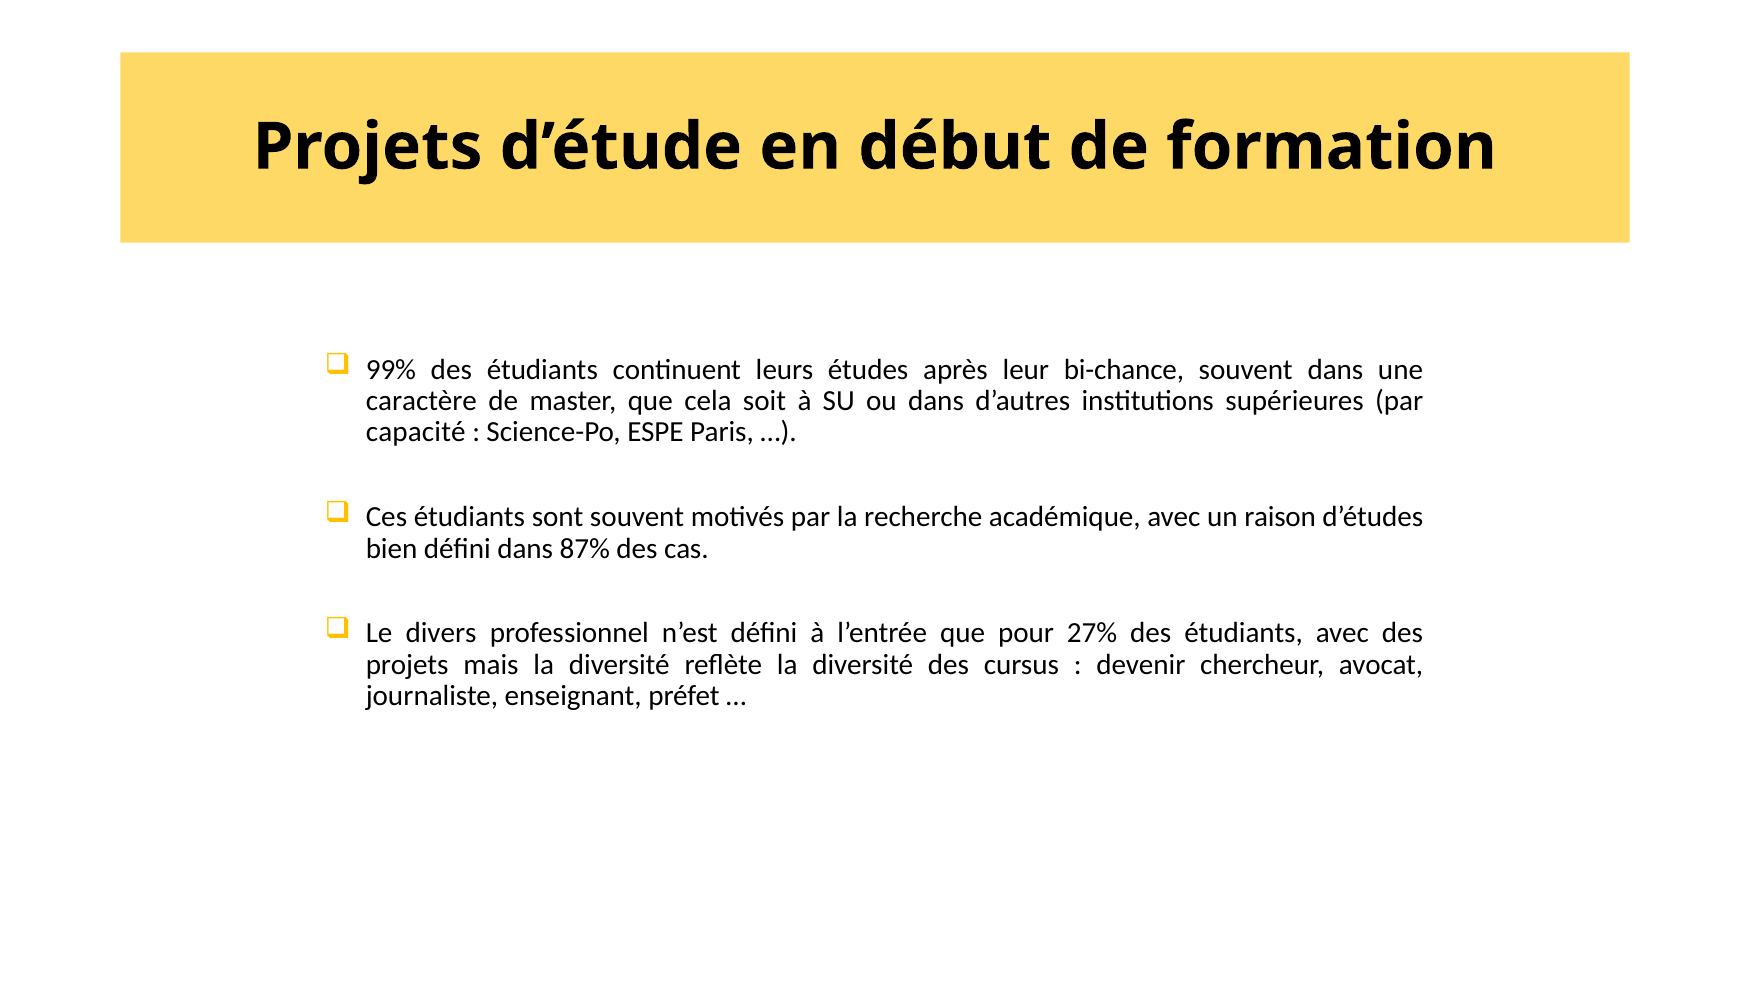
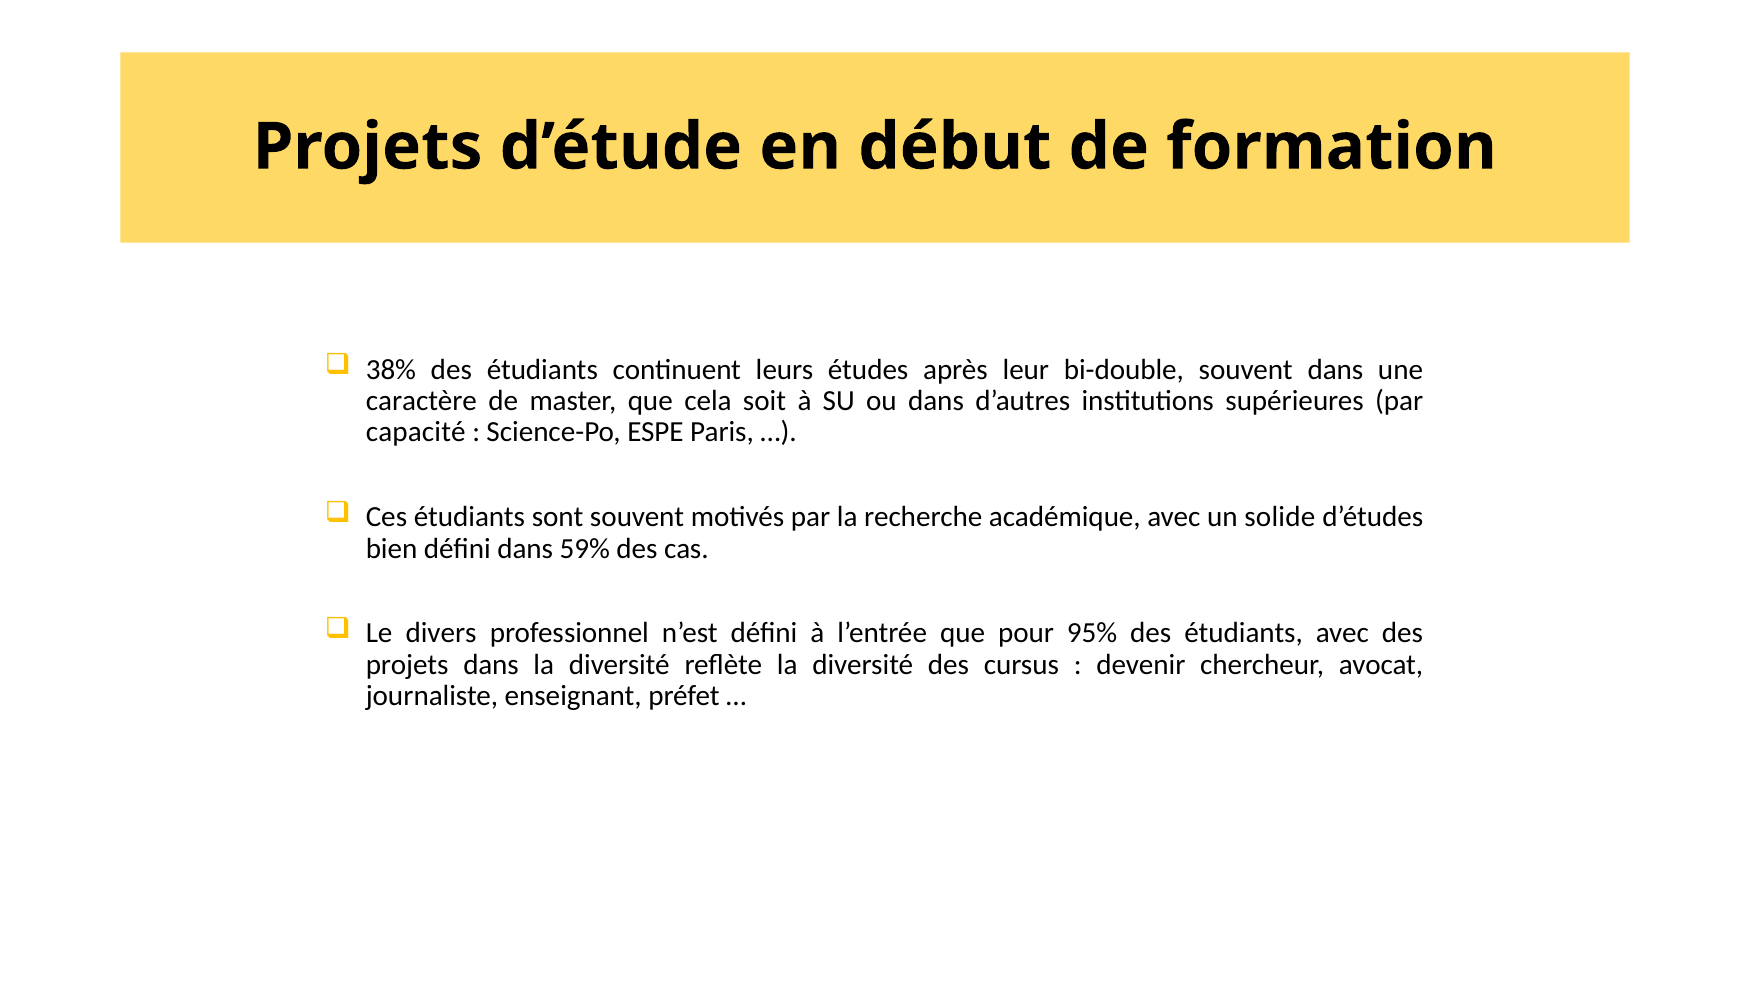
99%: 99% -> 38%
bi-chance: bi-chance -> bi-double
raison: raison -> solide
87%: 87% -> 59%
27%: 27% -> 95%
projets mais: mais -> dans
